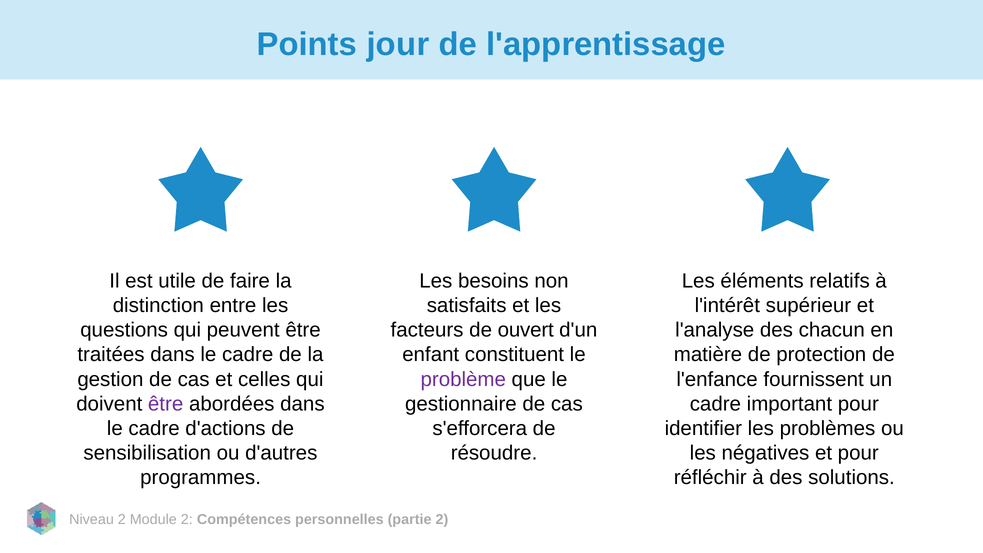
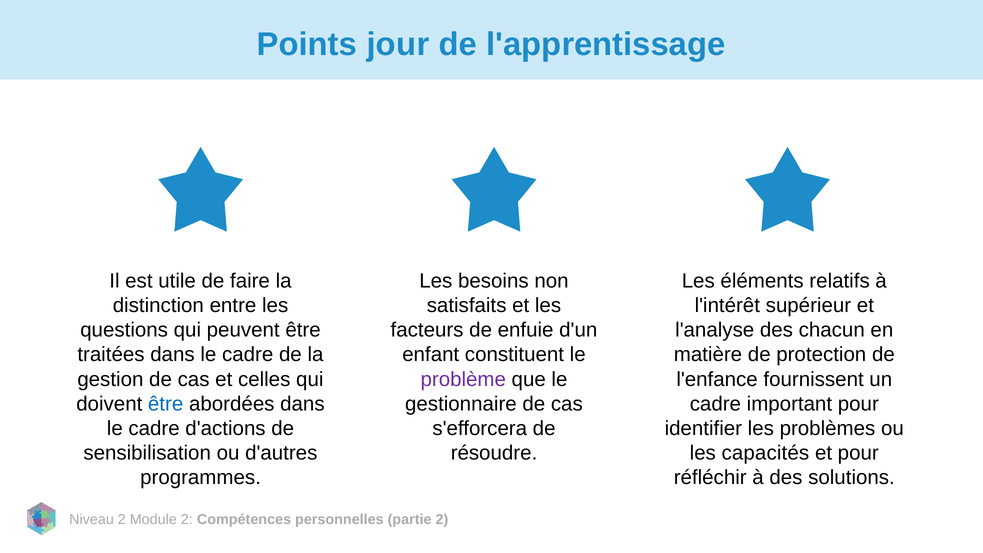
ouvert: ouvert -> enfuie
être at (166, 404) colour: purple -> blue
négatives: négatives -> capacités
